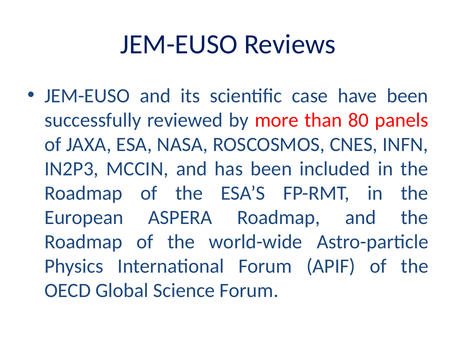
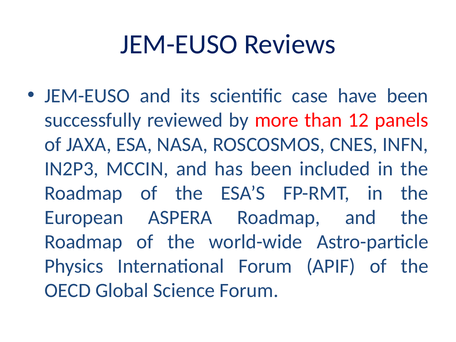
80: 80 -> 12
